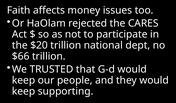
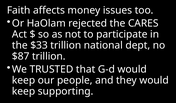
$20: $20 -> $33
$66: $66 -> $87
